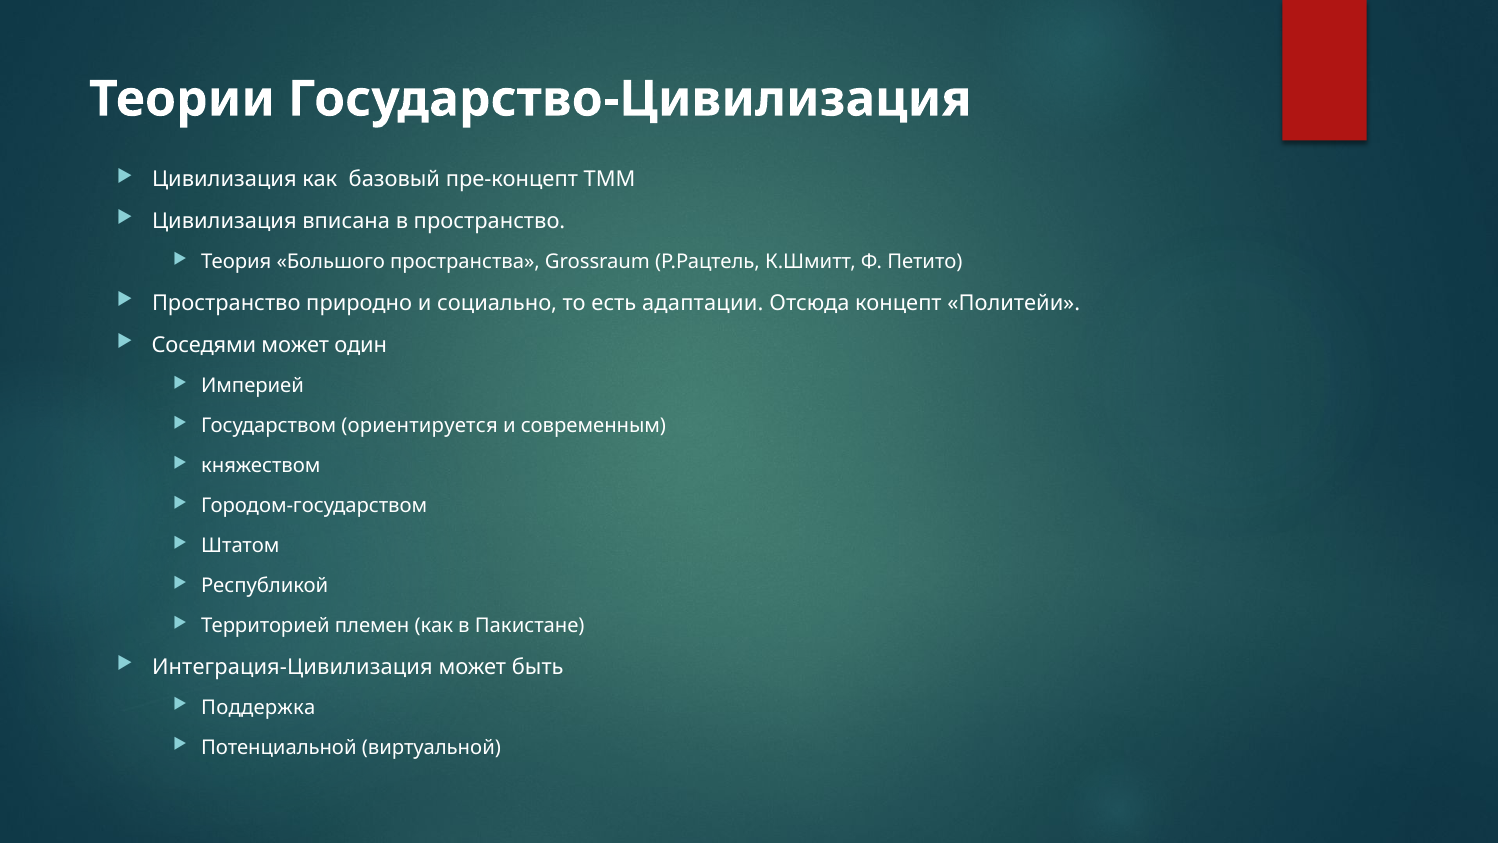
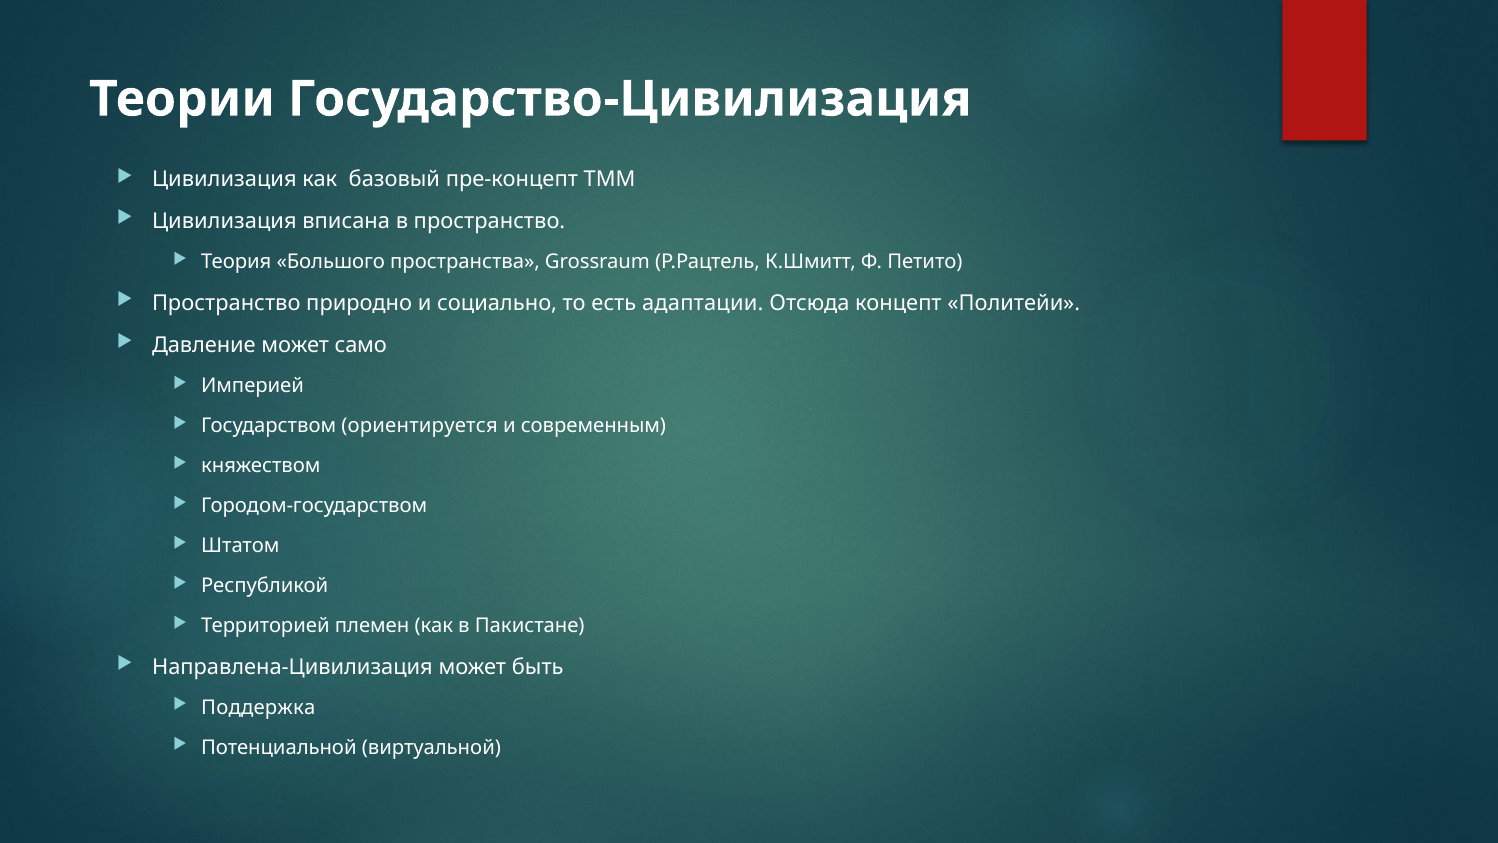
Соседями: Соседями -> Давление
один: один -> само
Интеграция-Цивилизация: Интеграция-Цивилизация -> Направлена-Цивилизация
